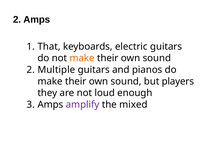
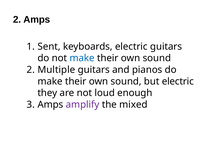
That: That -> Sent
make at (82, 58) colour: orange -> blue
but players: players -> electric
